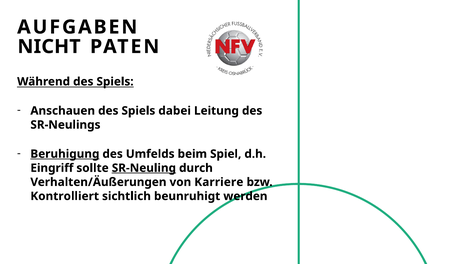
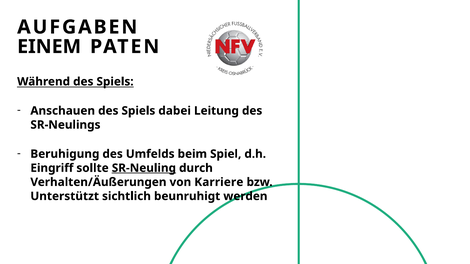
NICHT: NICHT -> EINEM
Beruhigung underline: present -> none
Kontrolliert: Kontrolliert -> Unterstützt
